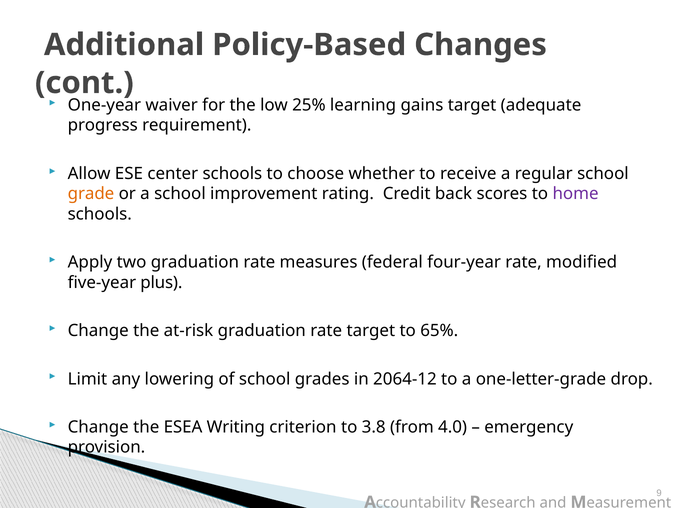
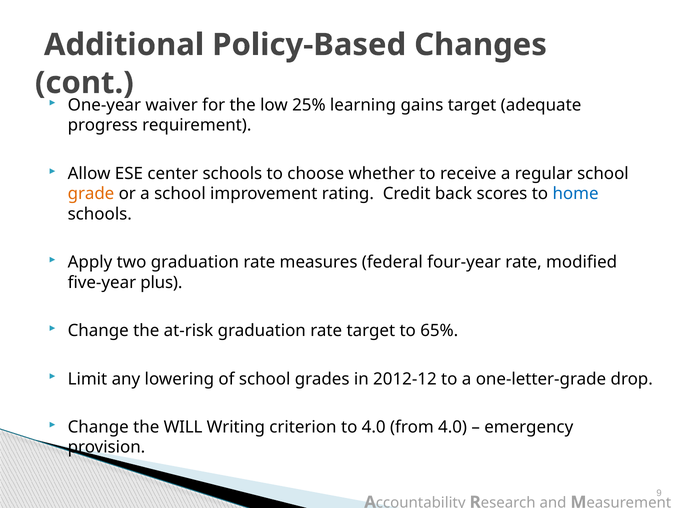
home colour: purple -> blue
2064-12: 2064-12 -> 2012-12
ESEA: ESEA -> WILL
to 3.8: 3.8 -> 4.0
